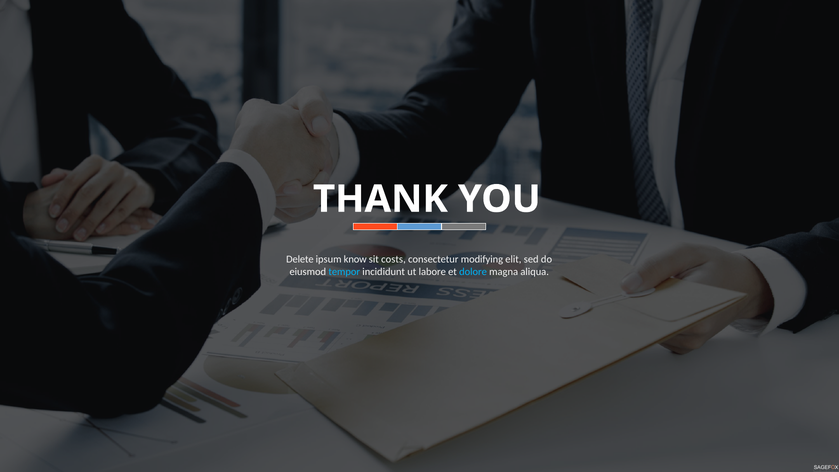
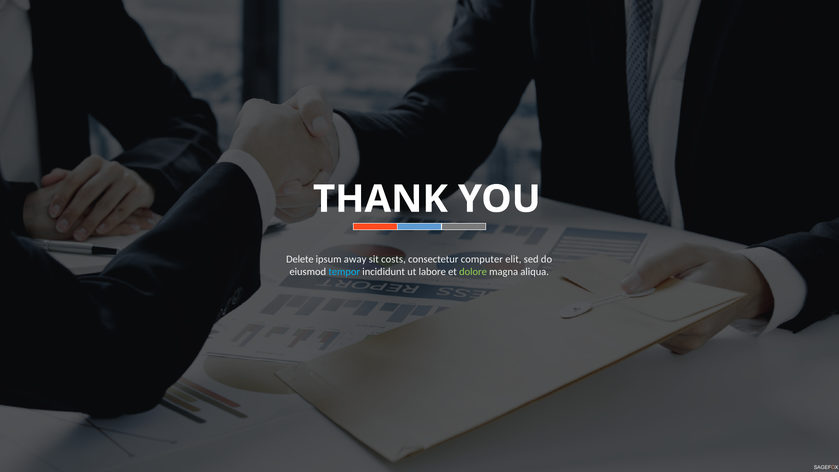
know: know -> away
modifying: modifying -> computer
dolore colour: light blue -> light green
